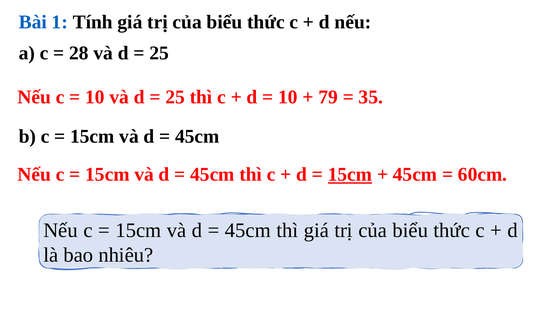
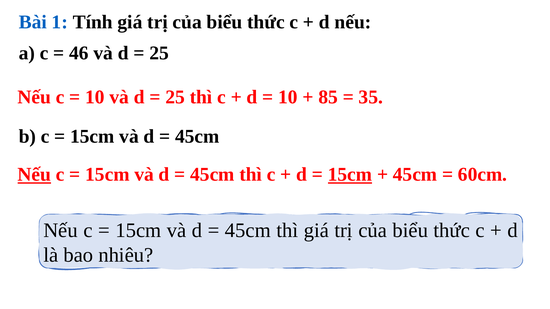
28: 28 -> 46
79: 79 -> 85
Nếu at (34, 175) underline: none -> present
